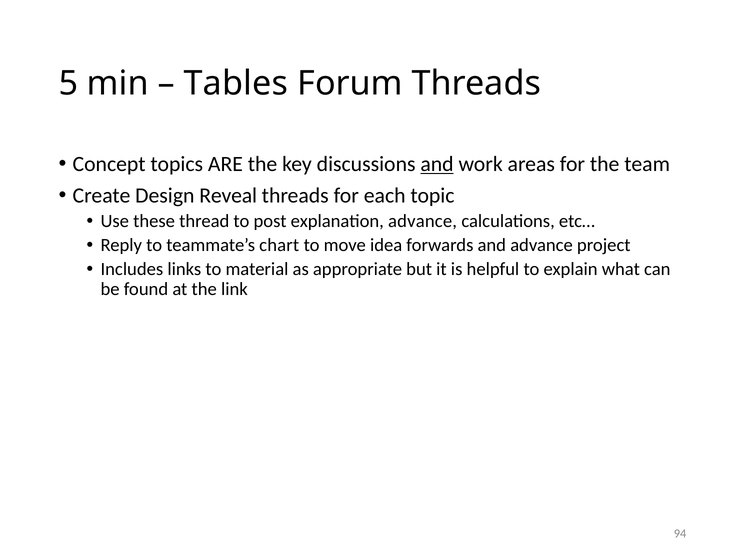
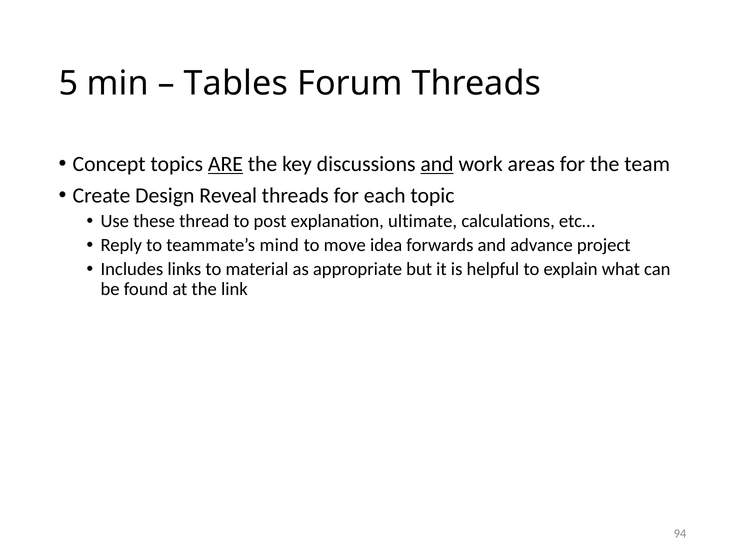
ARE underline: none -> present
explanation advance: advance -> ultimate
chart: chart -> mind
